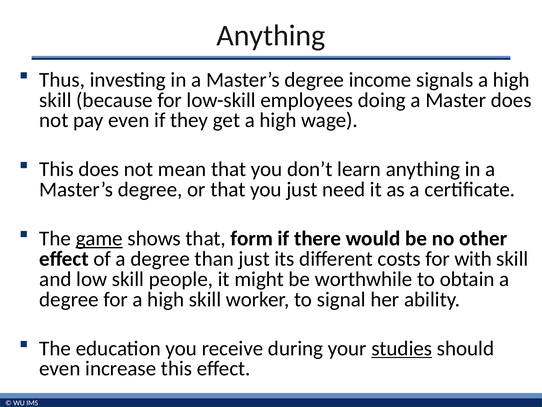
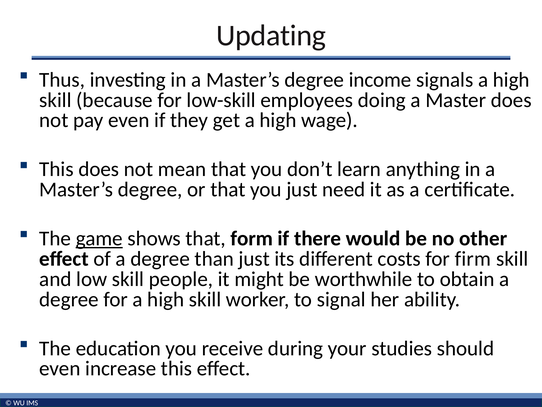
Anything at (271, 36): Anything -> Updating
with: with -> firm
studies underline: present -> none
